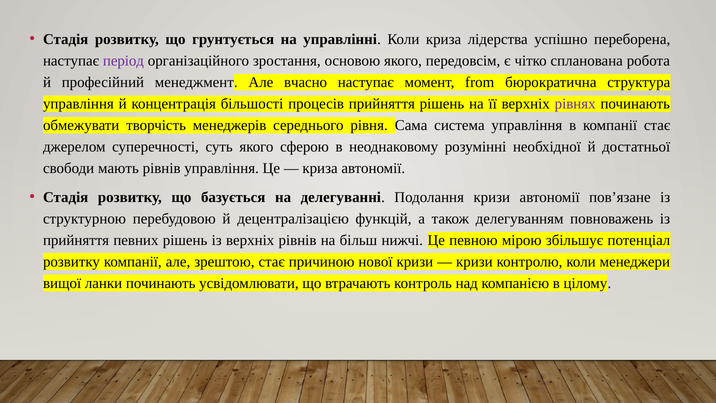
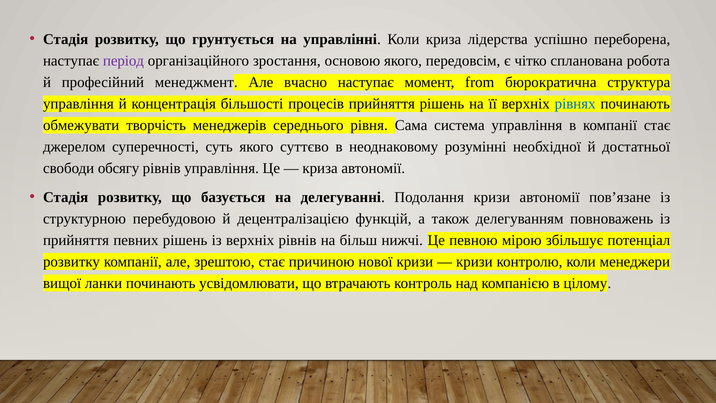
рівнях colour: purple -> blue
сферою: сферою -> суттєво
мають: мають -> обсягу
